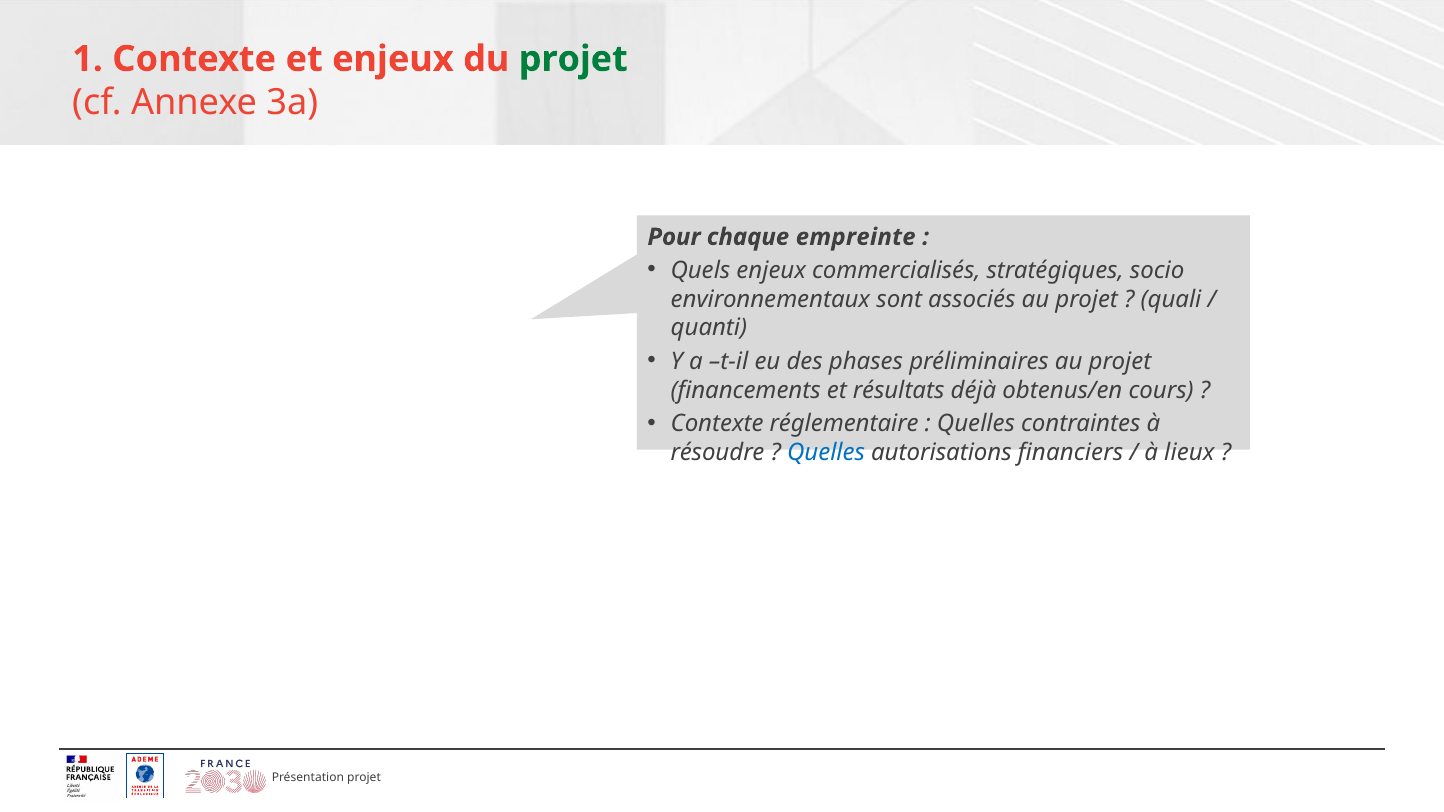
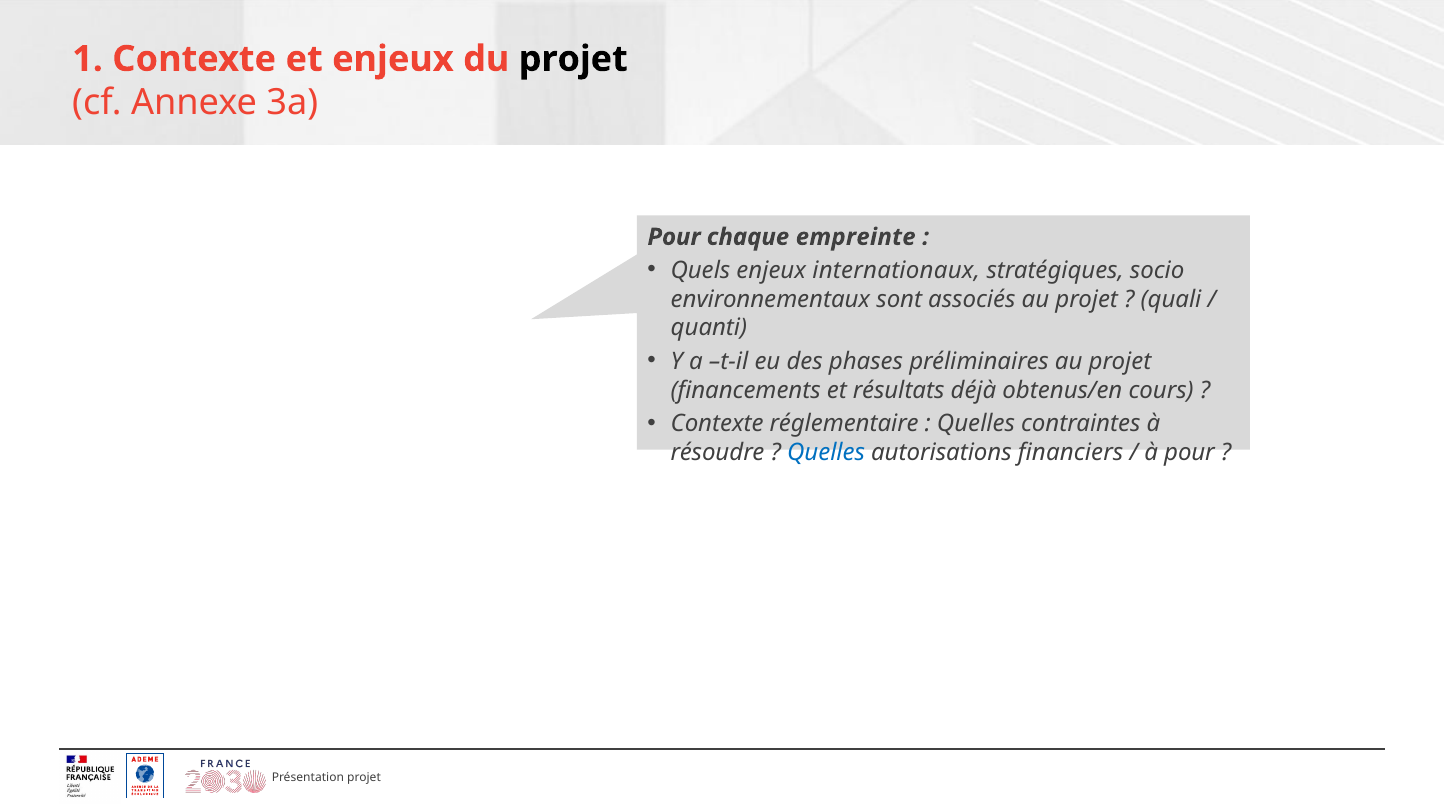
projet at (573, 59) colour: green -> black
commercialisés: commercialisés -> internationaux
à lieux: lieux -> pour
